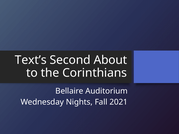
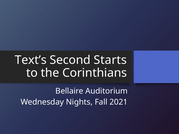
About: About -> Starts
